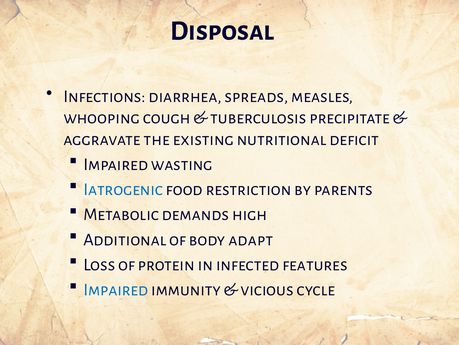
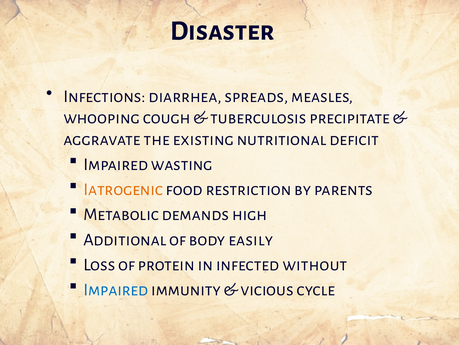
Disposal: Disposal -> Disaster
Iatrogenic colour: blue -> orange
adapt: adapt -> easily
features: features -> without
